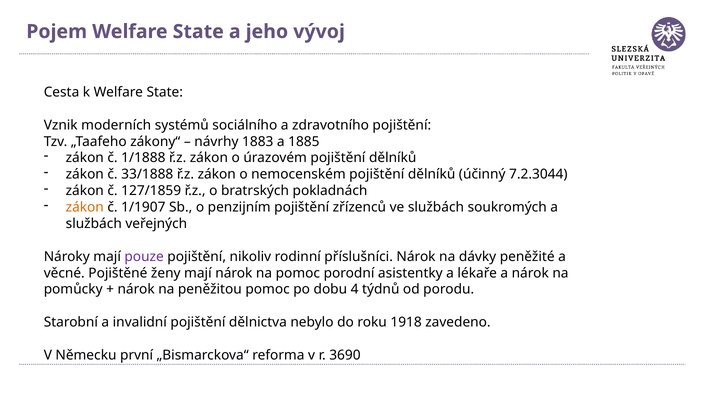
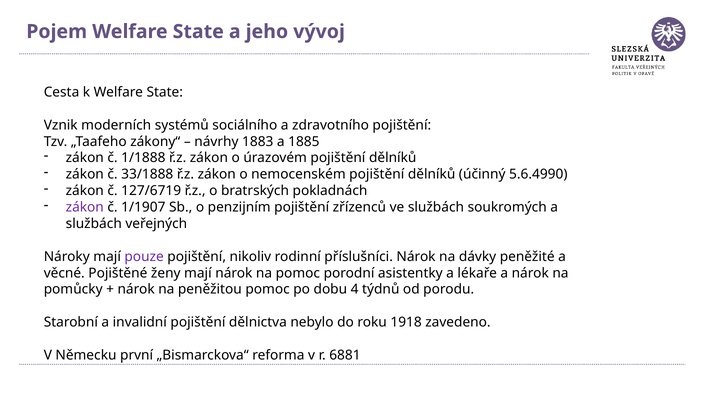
7.2.3044: 7.2.3044 -> 5.6.4990
127/1859: 127/1859 -> 127/6719
zákon at (85, 207) colour: orange -> purple
3690: 3690 -> 6881
